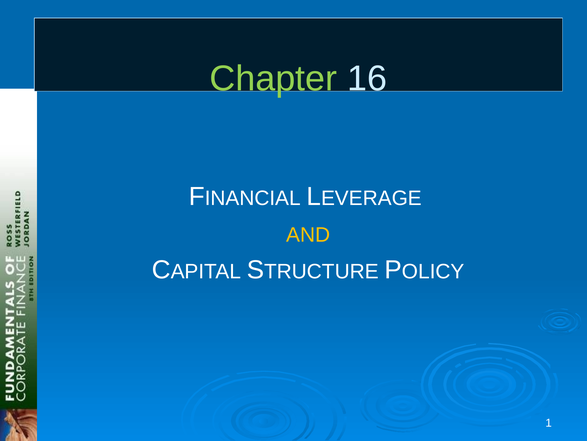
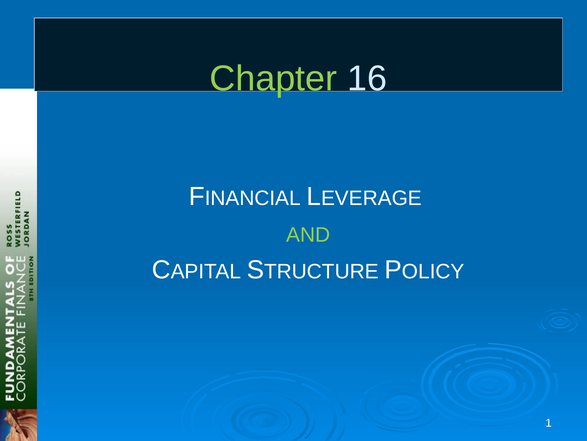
AND colour: yellow -> light green
